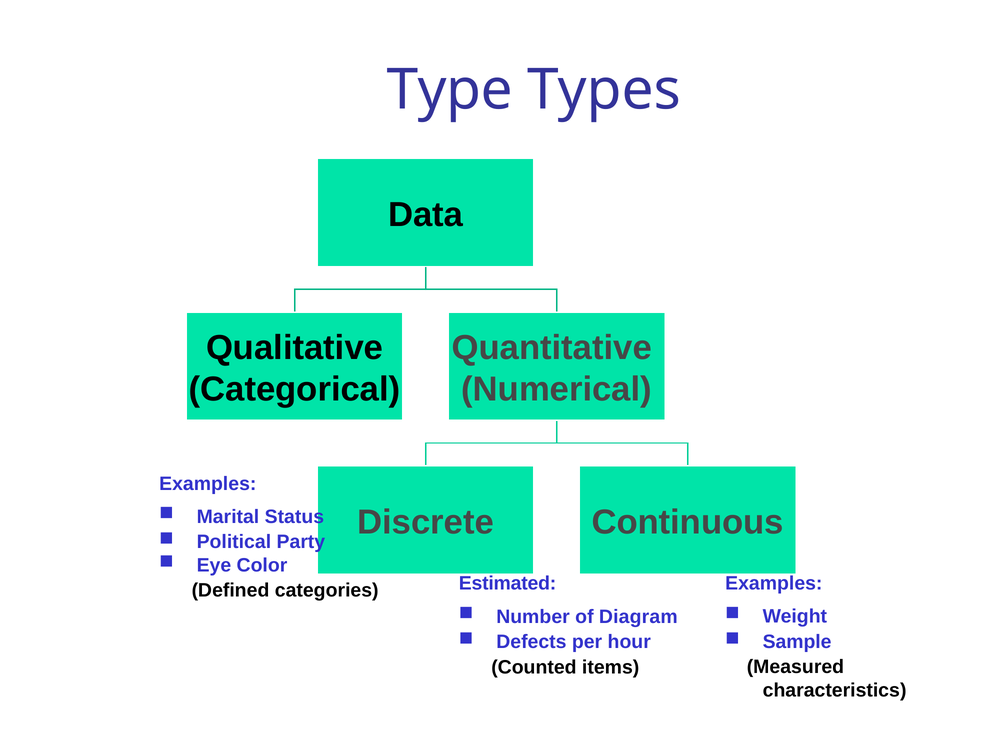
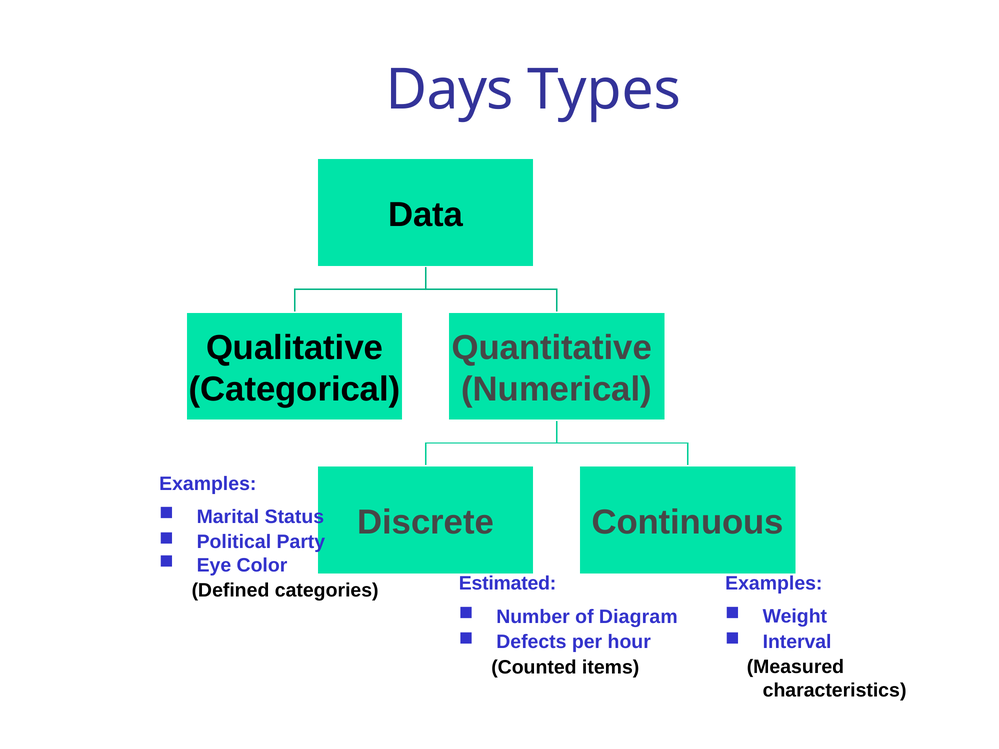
Type: Type -> Days
Sample: Sample -> Interval
